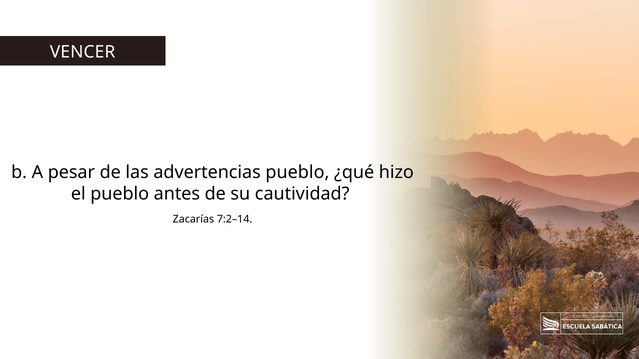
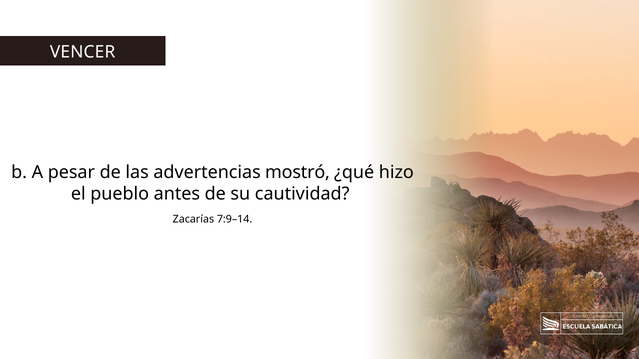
advertencias pueblo: pueblo -> mostró
7:2–14: 7:2–14 -> 7:9–14
